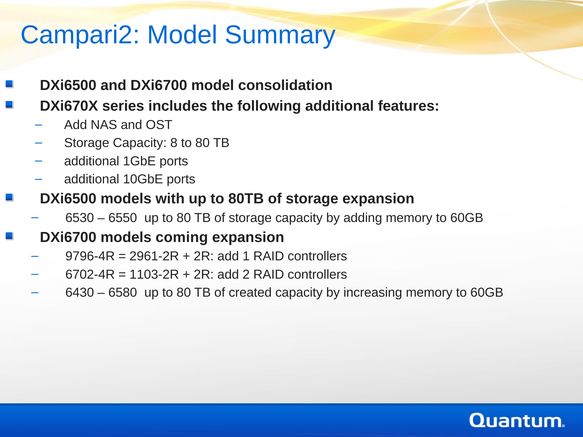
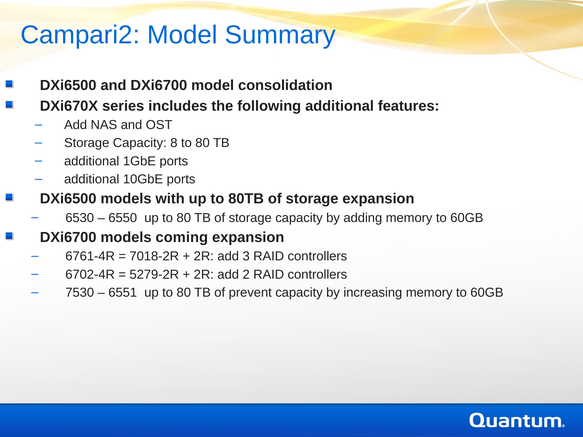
9796-4R: 9796-4R -> 6761-4R
2961-2R: 2961-2R -> 7018-2R
1: 1 -> 3
1103-2R: 1103-2R -> 5279-2R
6430: 6430 -> 7530
6580: 6580 -> 6551
created: created -> prevent
